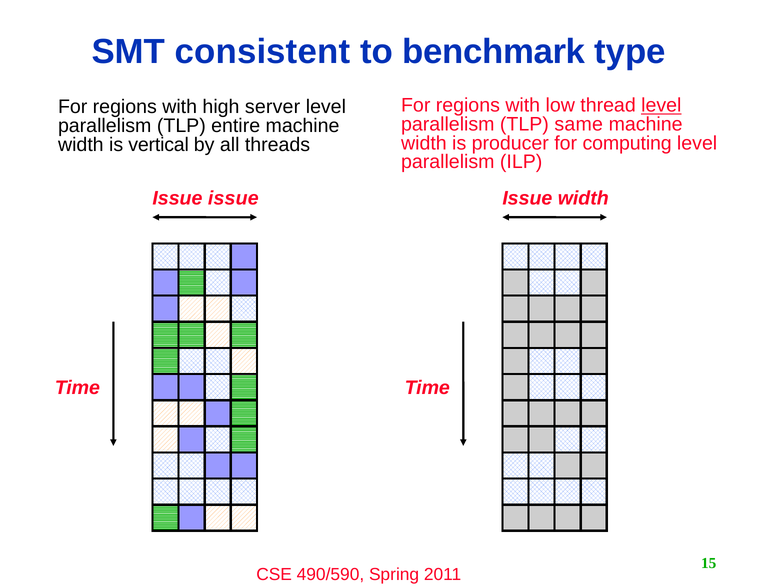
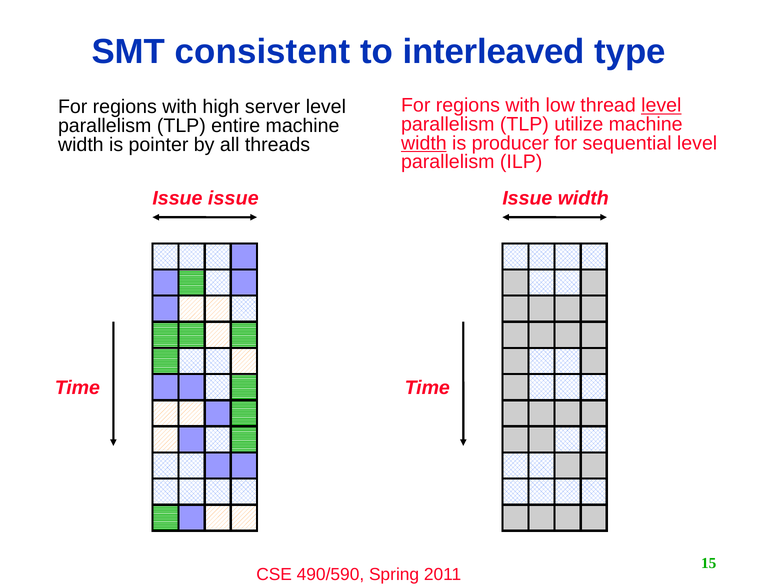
benchmark: benchmark -> interleaved
same: same -> utilize
width at (424, 143) underline: none -> present
computing: computing -> sequential
vertical: vertical -> pointer
